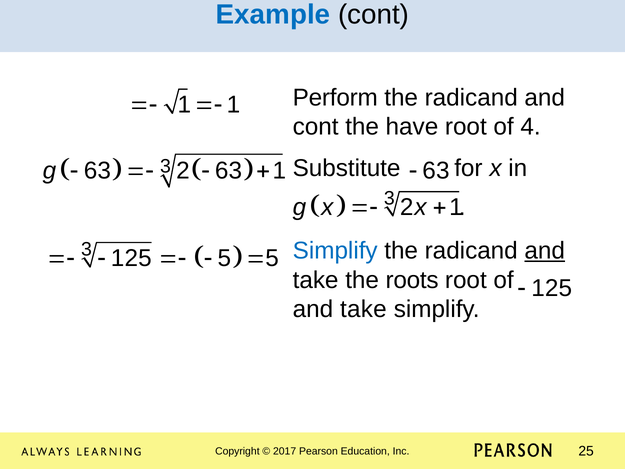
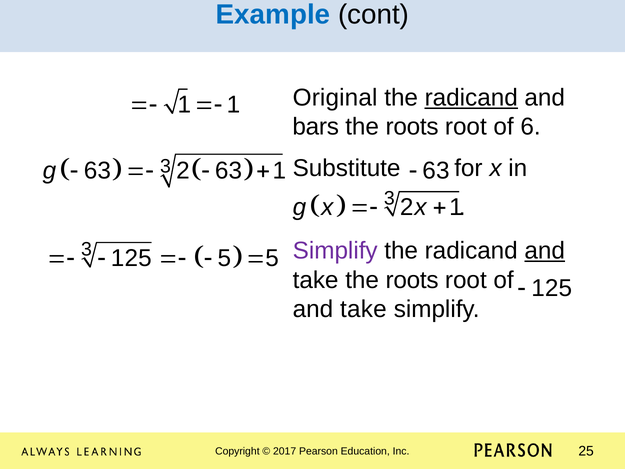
Perform: Perform -> Original
radicand at (471, 98) underline: none -> present
cont at (316, 127): cont -> bars
have at (412, 127): have -> roots
4: 4 -> 6
Simplify at (335, 251) colour: blue -> purple
